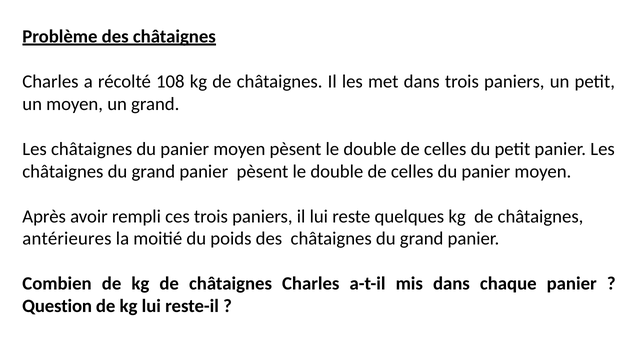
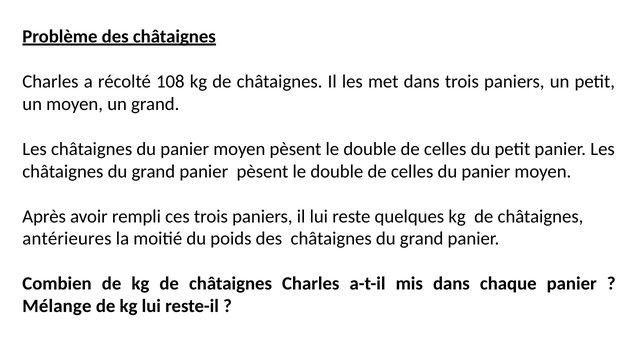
Question: Question -> Mélange
